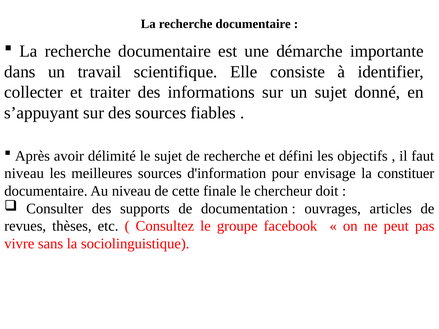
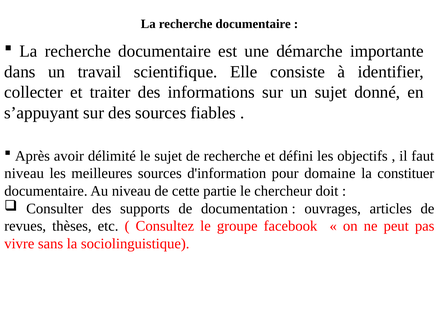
envisage: envisage -> domaine
finale: finale -> partie
